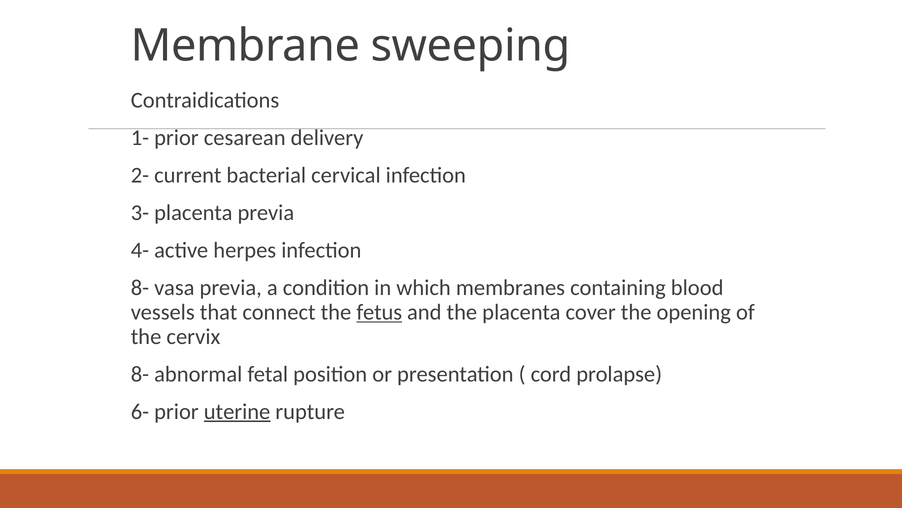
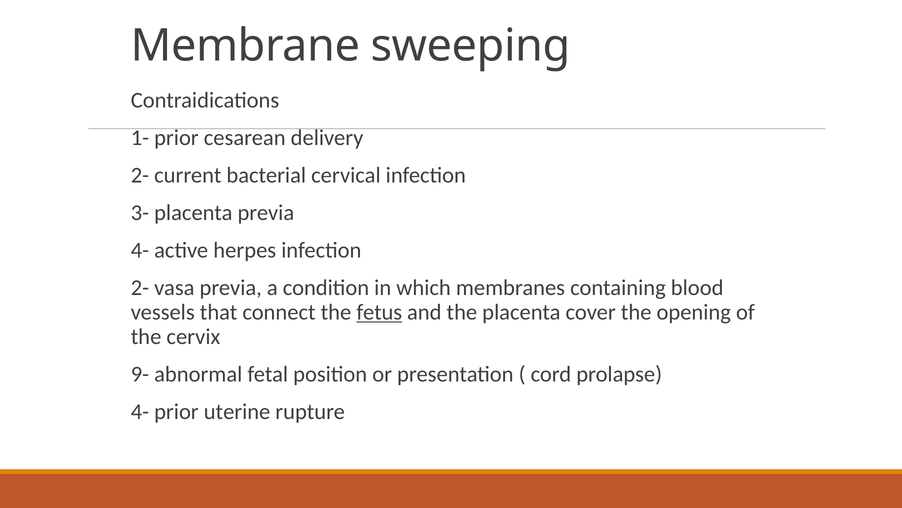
8- at (140, 287): 8- -> 2-
8- at (140, 374): 8- -> 9-
6- at (140, 411): 6- -> 4-
uterine underline: present -> none
